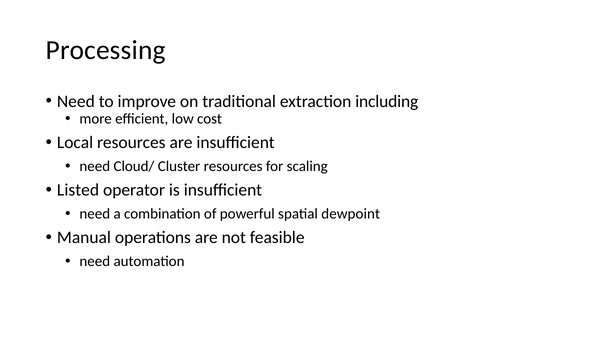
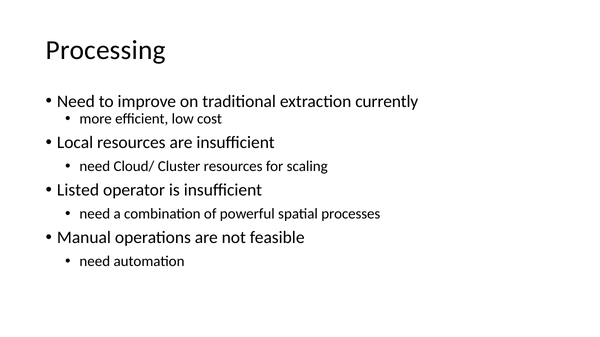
including: including -> currently
dewpoint: dewpoint -> processes
